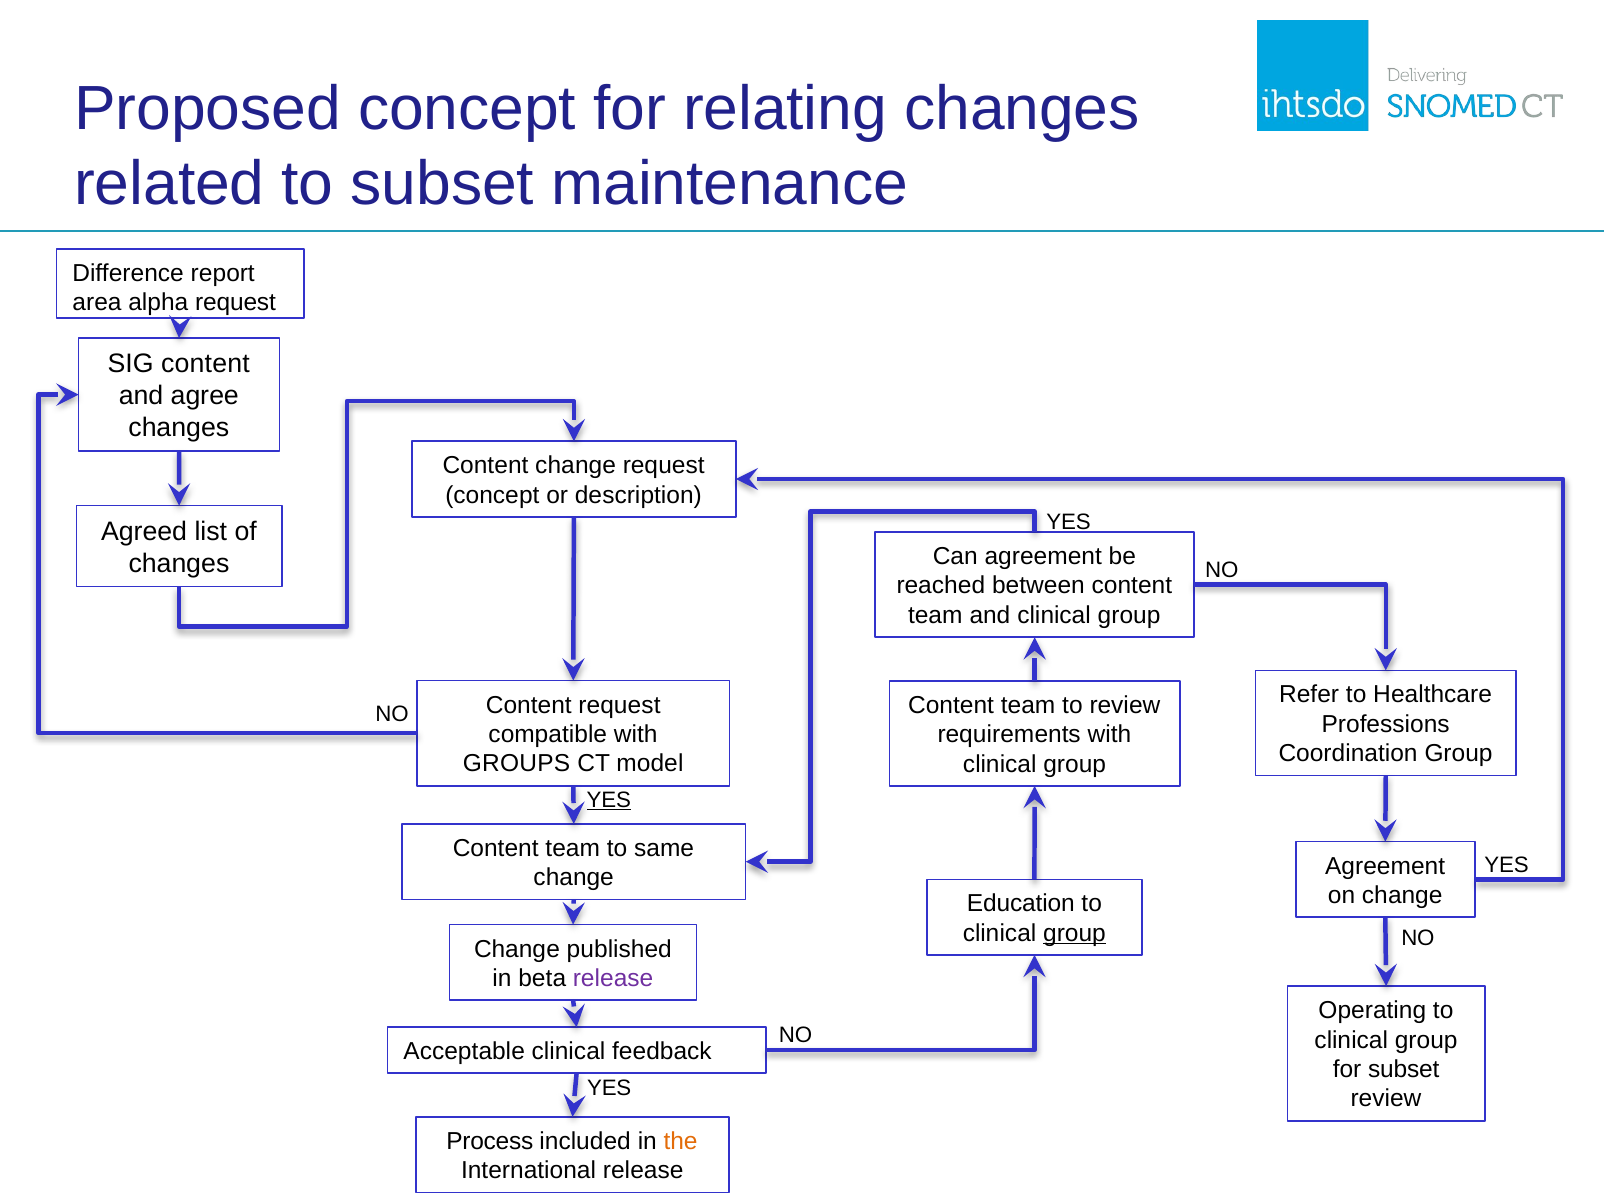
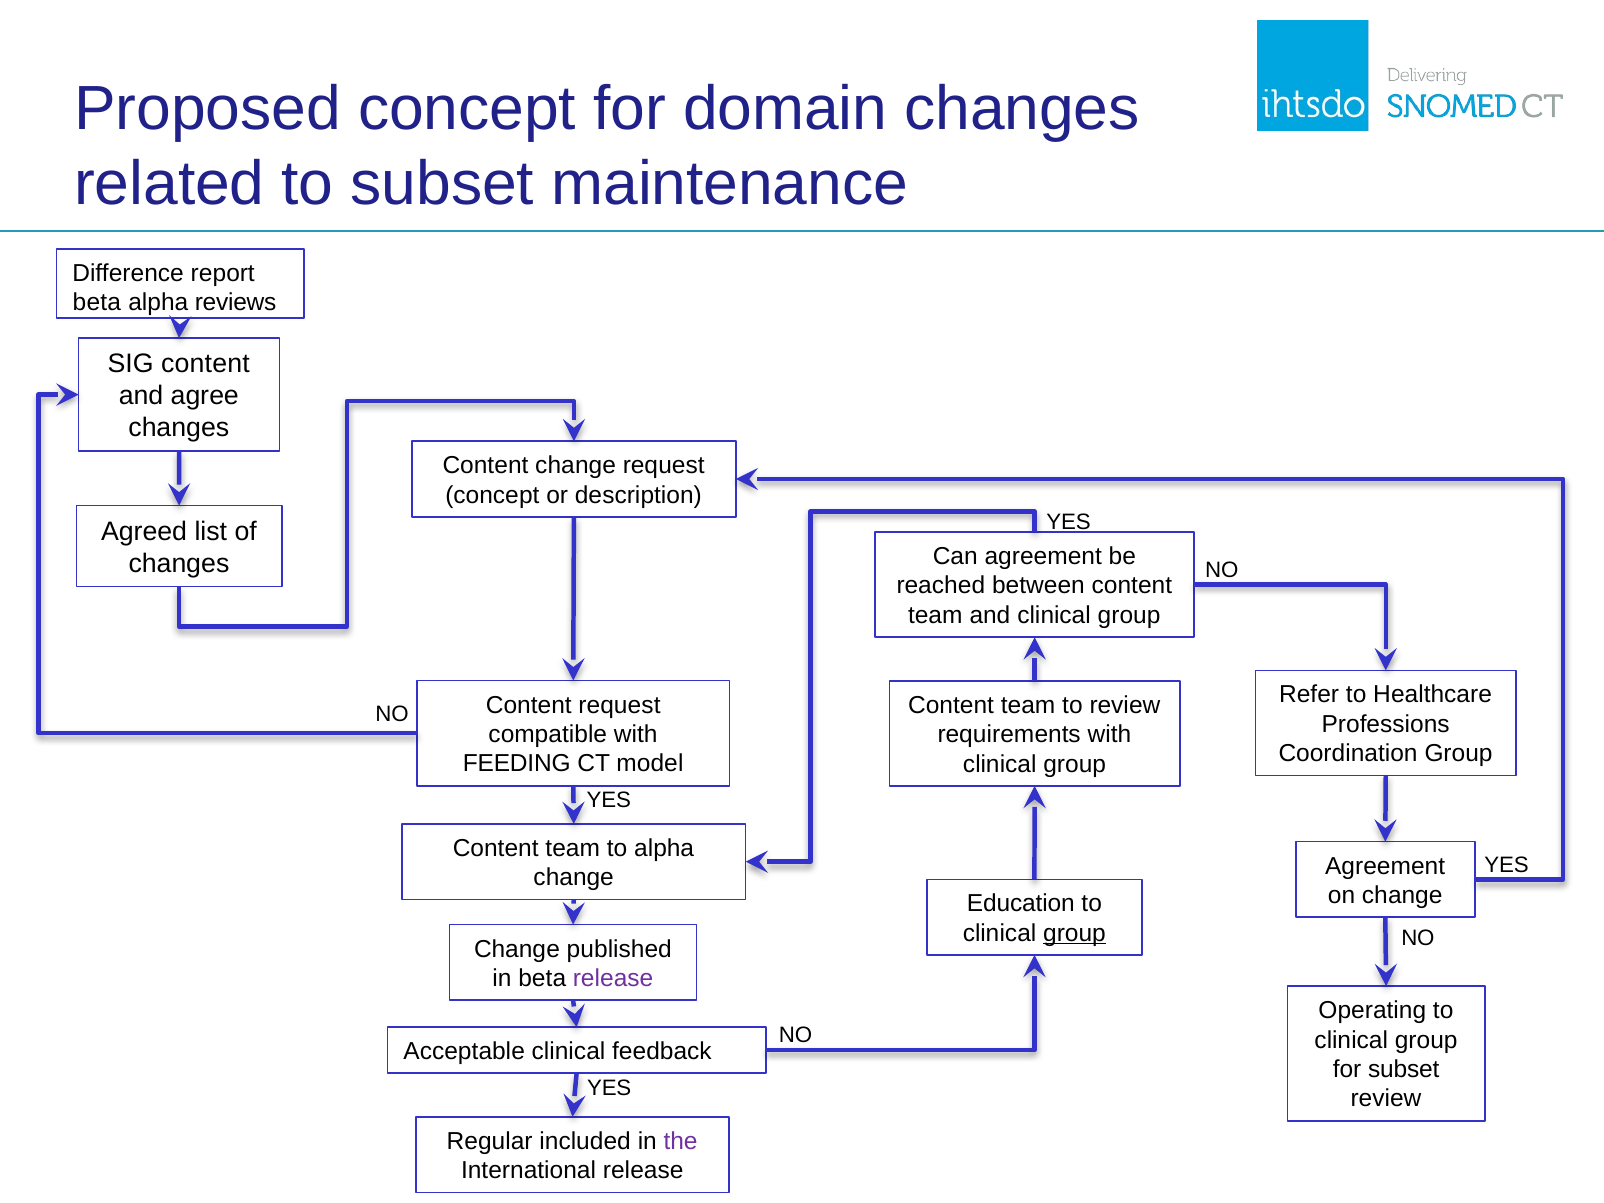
relating: relating -> domain
area at (97, 303): area -> beta
alpha request: request -> reviews
GROUPS: GROUPS -> FEEDING
YES at (609, 800) underline: present -> none
to same: same -> alpha
Process: Process -> Regular
the colour: orange -> purple
